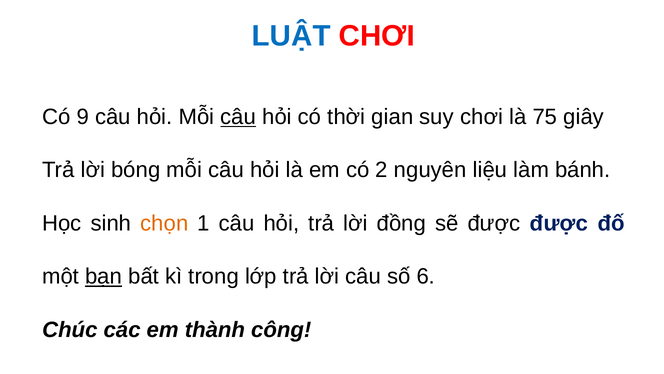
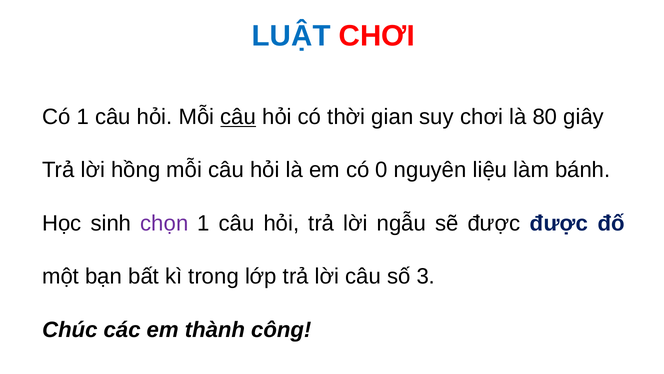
Có 9: 9 -> 1
75: 75 -> 80
bóng: bóng -> hồng
2: 2 -> 0
chọn colour: orange -> purple
đồng: đồng -> ngẫu
bạn underline: present -> none
6: 6 -> 3
